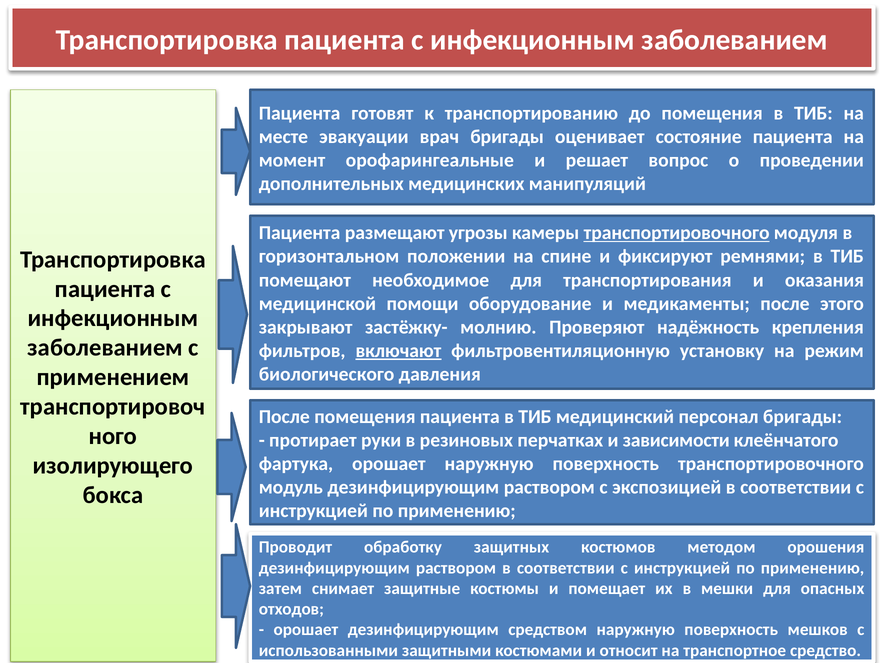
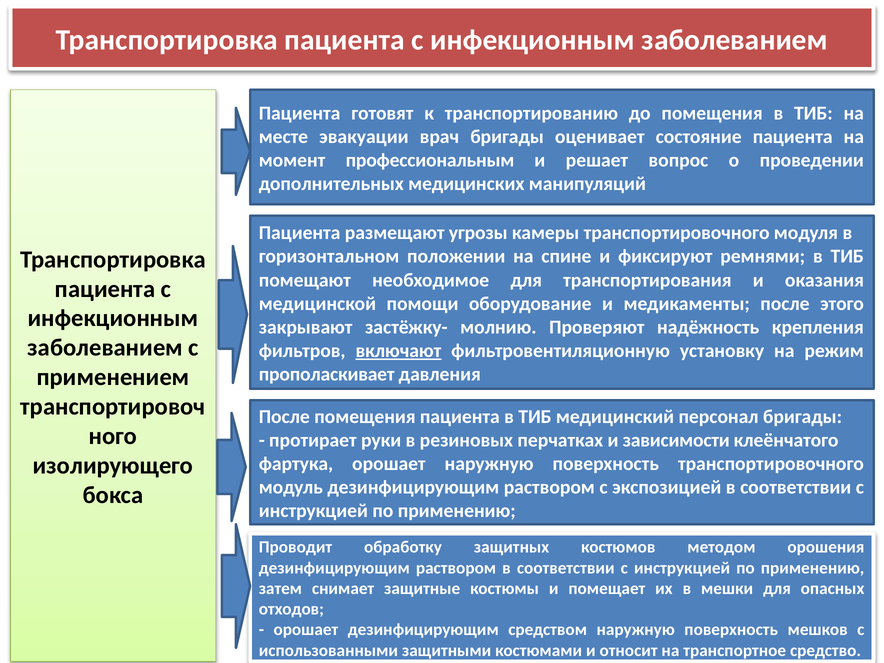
орофарингеальные: орофарингеальные -> профессиональным
транспортировочного at (677, 233) underline: present -> none
биологического: биологического -> прополаскивает
